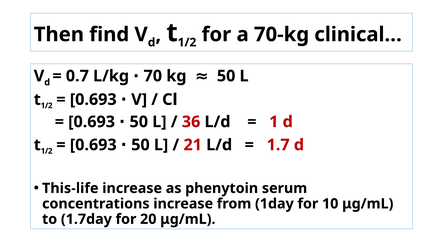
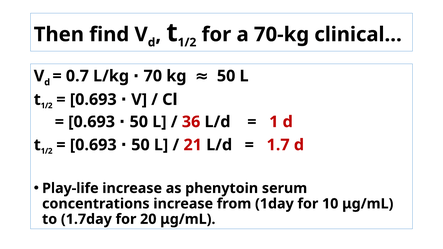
This-life: This-life -> Play-life
